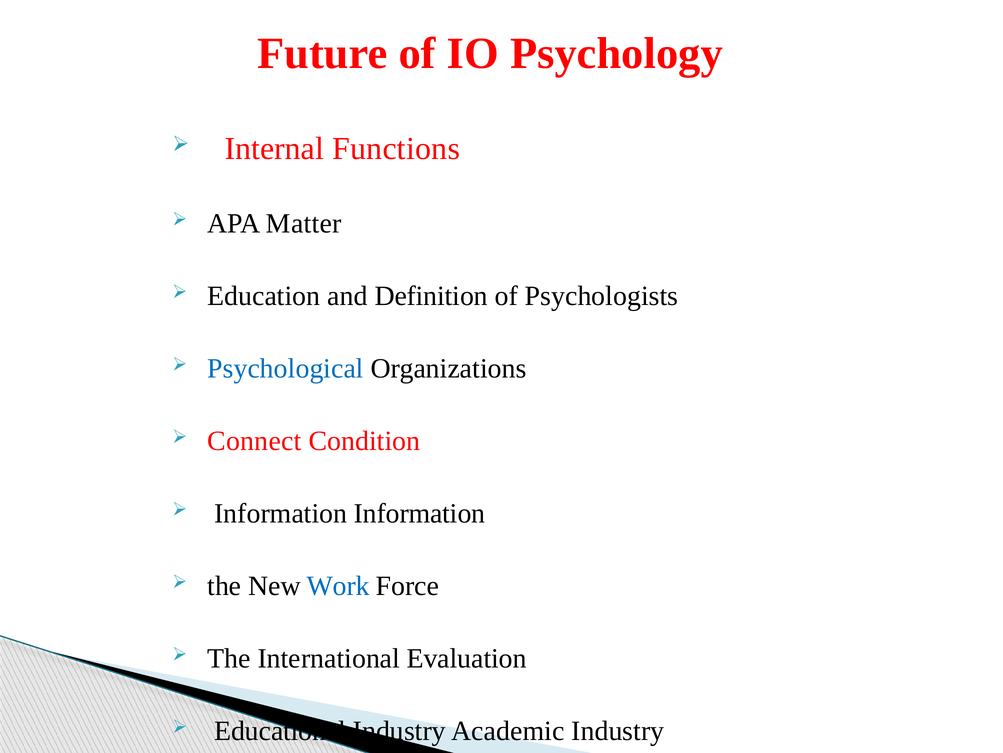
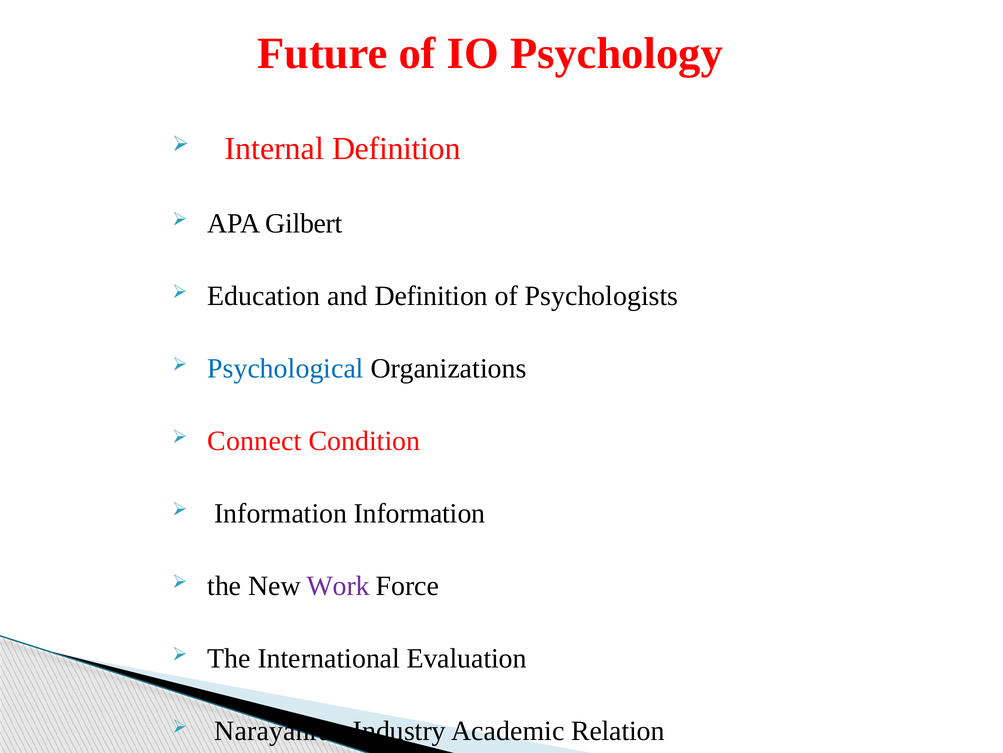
Internal Functions: Functions -> Definition
Matter: Matter -> Gilbert
Work colour: blue -> purple
Educational: Educational -> Narayanrao
Academic Industry: Industry -> Relation
